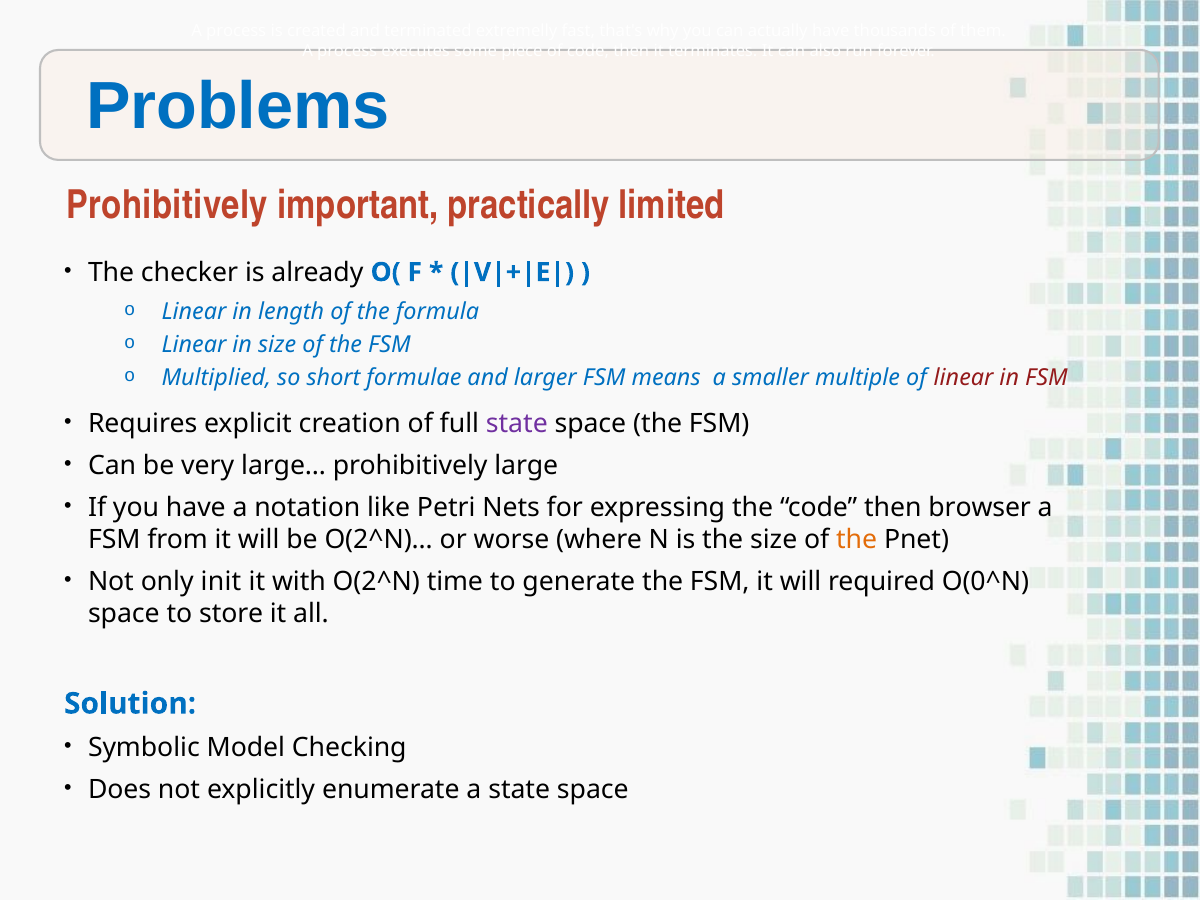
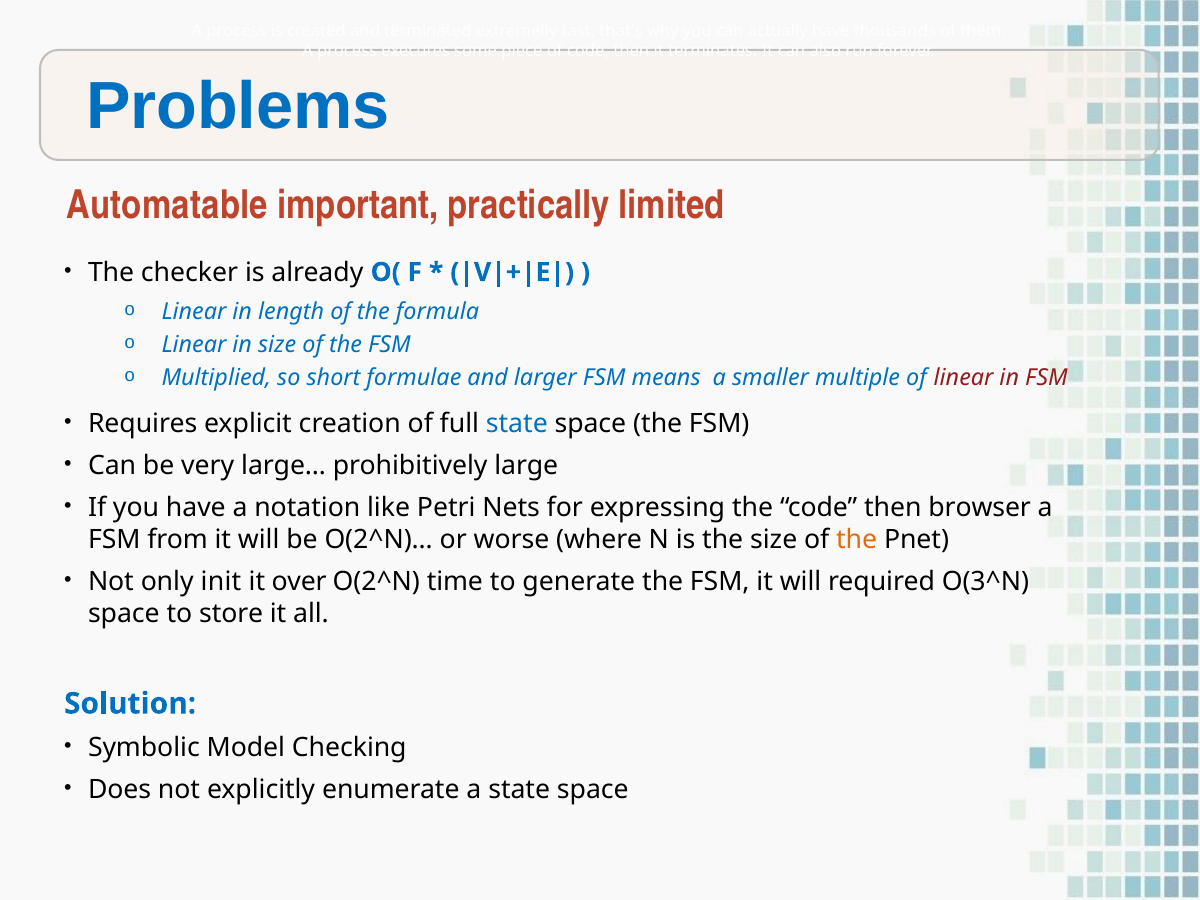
Prohibitively at (167, 206): Prohibitively -> Automatable
state at (517, 423) colour: purple -> blue
with: with -> over
O(0^N: O(0^N -> O(3^N
